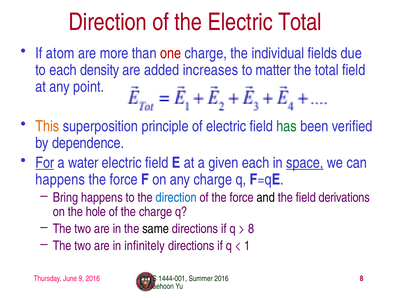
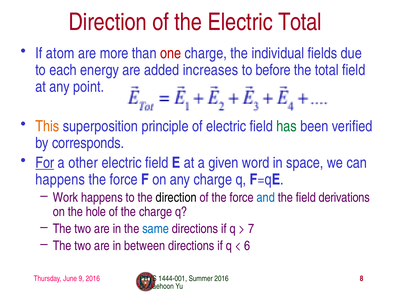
density: density -> energy
matter: matter -> before
dependence: dependence -> corresponds
water: water -> other
given each: each -> word
space underline: present -> none
Bring: Bring -> Work
direction at (176, 197) colour: blue -> black
and colour: black -> blue
same colour: black -> blue
8 at (251, 229): 8 -> 7
infinitely: infinitely -> between
1: 1 -> 6
